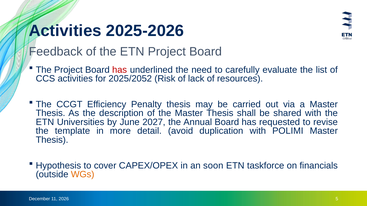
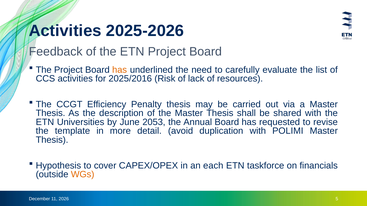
has at (120, 70) colour: red -> orange
2025/2052: 2025/2052 -> 2025/2016
2027: 2027 -> 2053
soon: soon -> each
